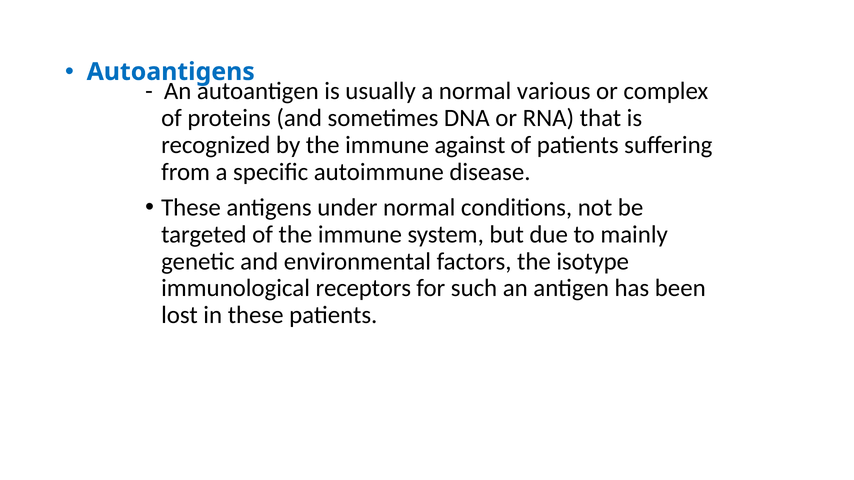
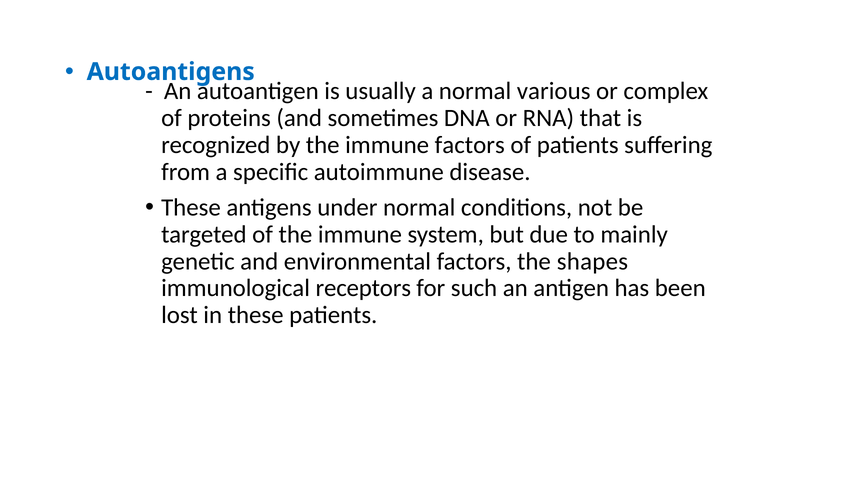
immune against: against -> factors
isotype: isotype -> shapes
